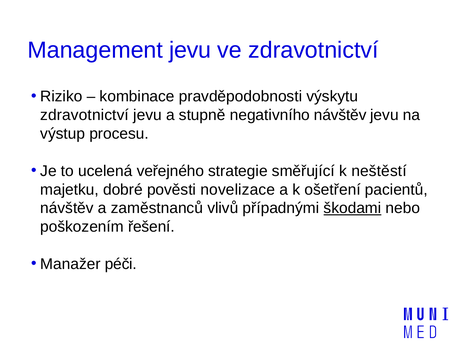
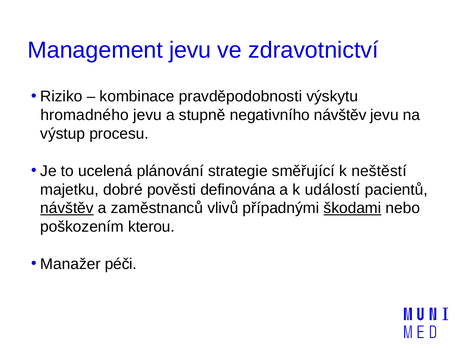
zdravotnictví at (85, 115): zdravotnictví -> hromadného
veřejného: veřejného -> plánování
novelizace: novelizace -> definována
ošetření: ošetření -> událostí
návštěv at (67, 208) underline: none -> present
řešení: řešení -> kterou
